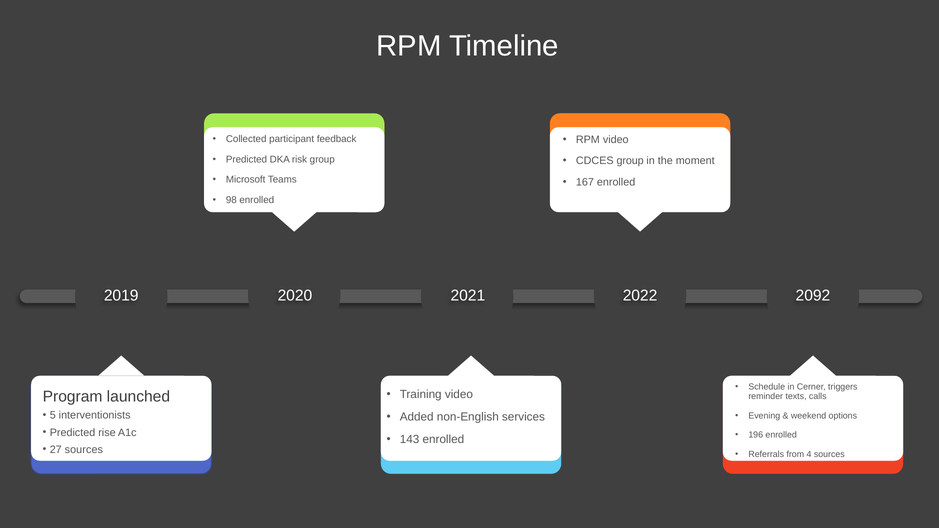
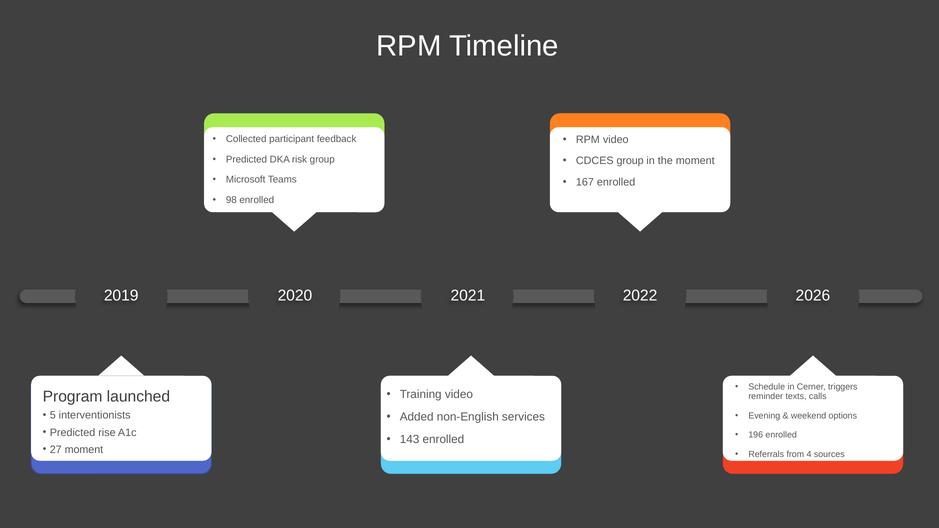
2092: 2092 -> 2026
27 sources: sources -> moment
